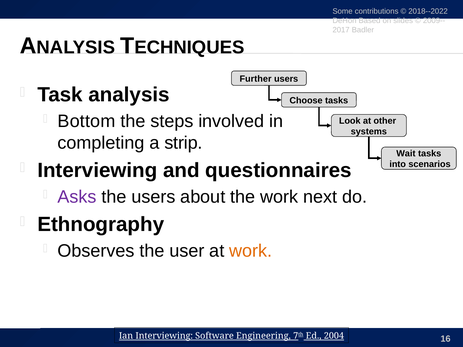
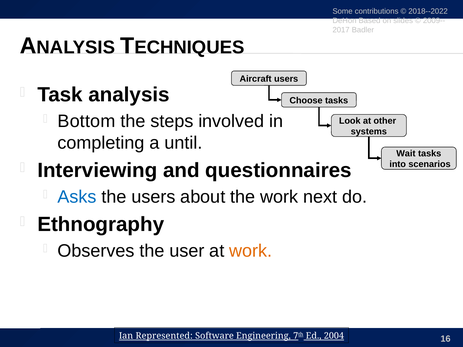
Further: Further -> Aircraft
strip: strip -> until
Asks colour: purple -> blue
Ian Interviewing: Interviewing -> Represented
